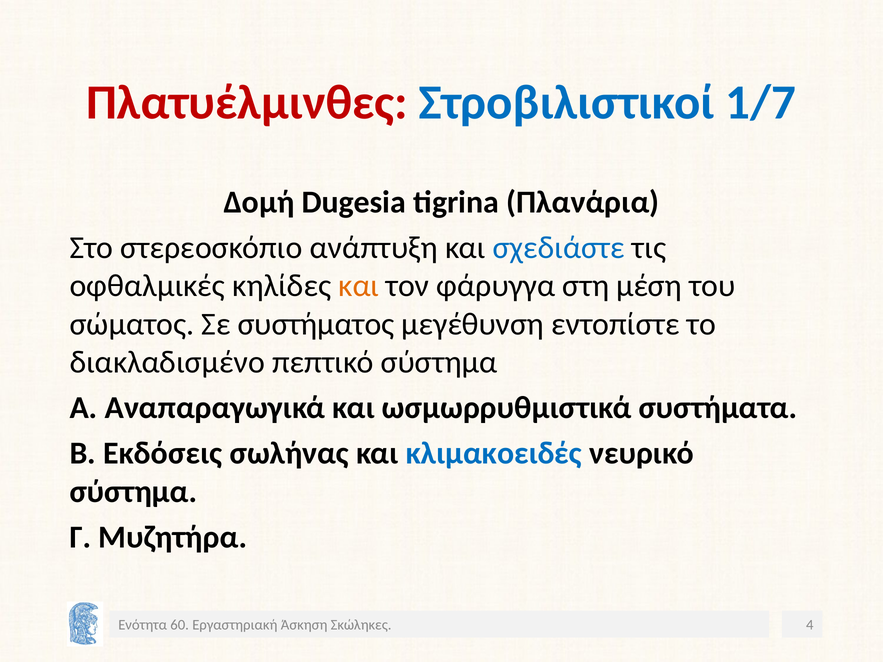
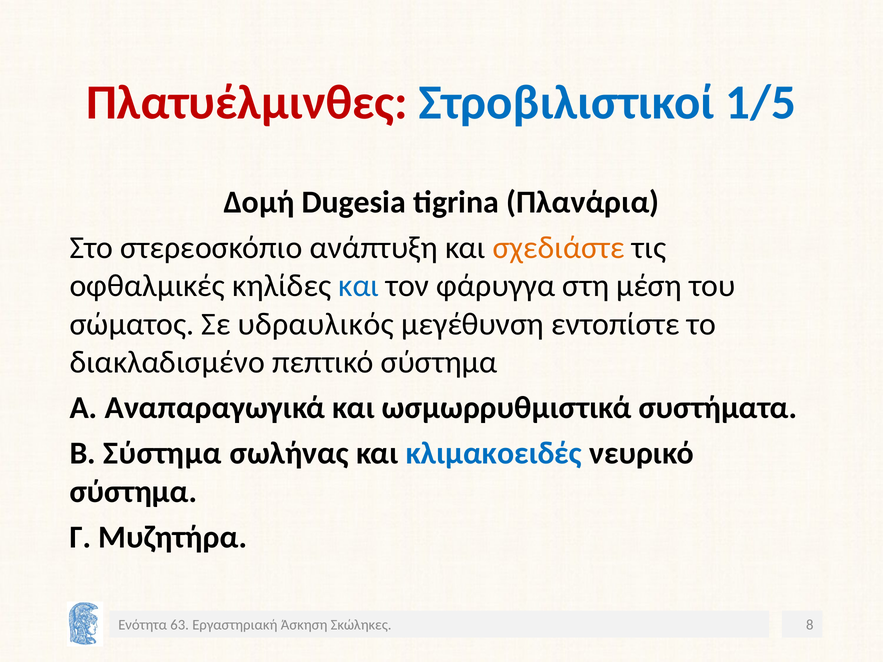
1/7: 1/7 -> 1/5
σχεδιάστε colour: blue -> orange
και at (359, 286) colour: orange -> blue
συστήματος: συστήματος -> υδραυλικός
Β Εκδόσεις: Εκδόσεις -> Σύστημα
60: 60 -> 63
4: 4 -> 8
